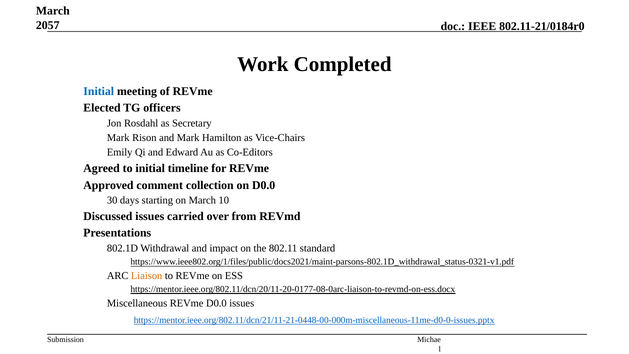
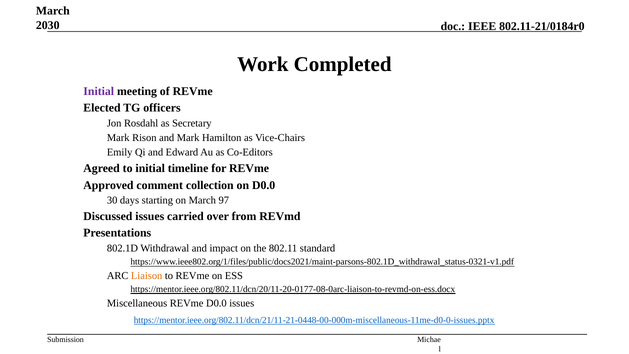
2057: 2057 -> 2030
Initial at (99, 91) colour: blue -> purple
10: 10 -> 97
